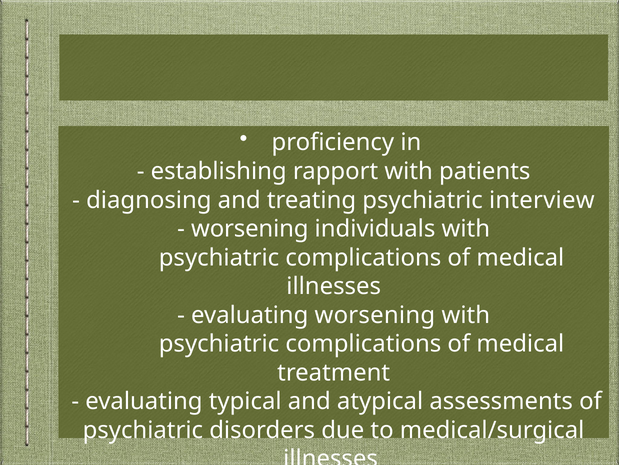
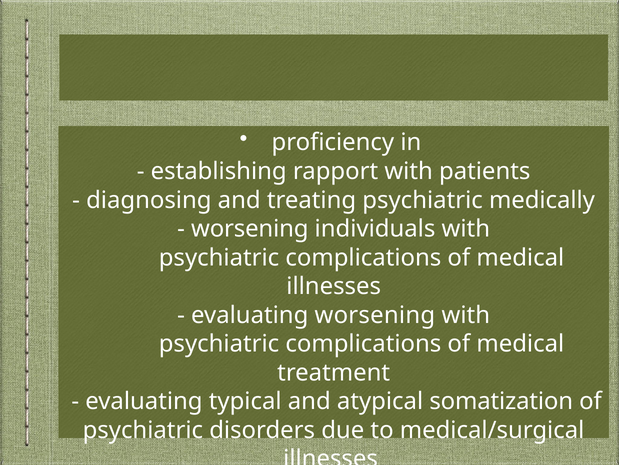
interview: interview -> medically
assessments: assessments -> somatization
